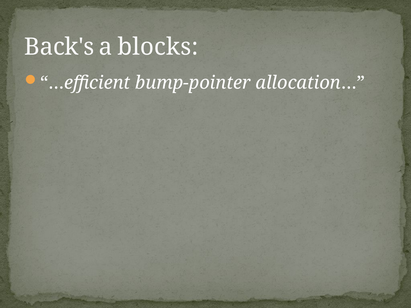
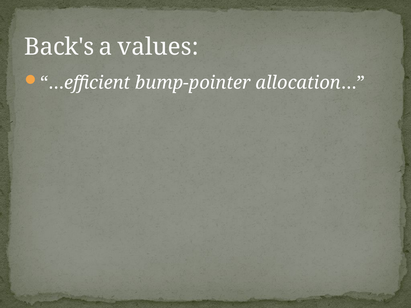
blocks: blocks -> values
